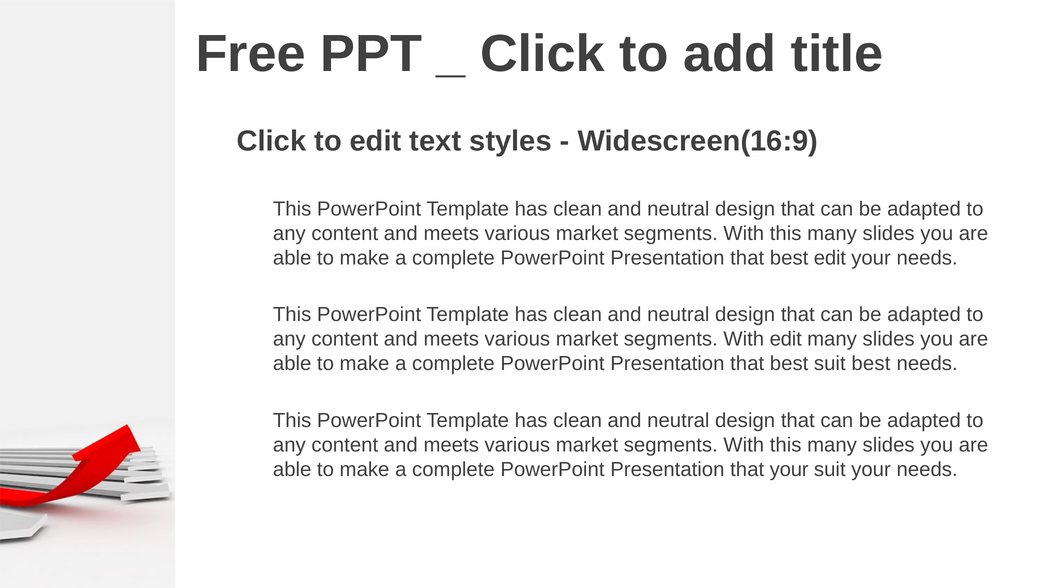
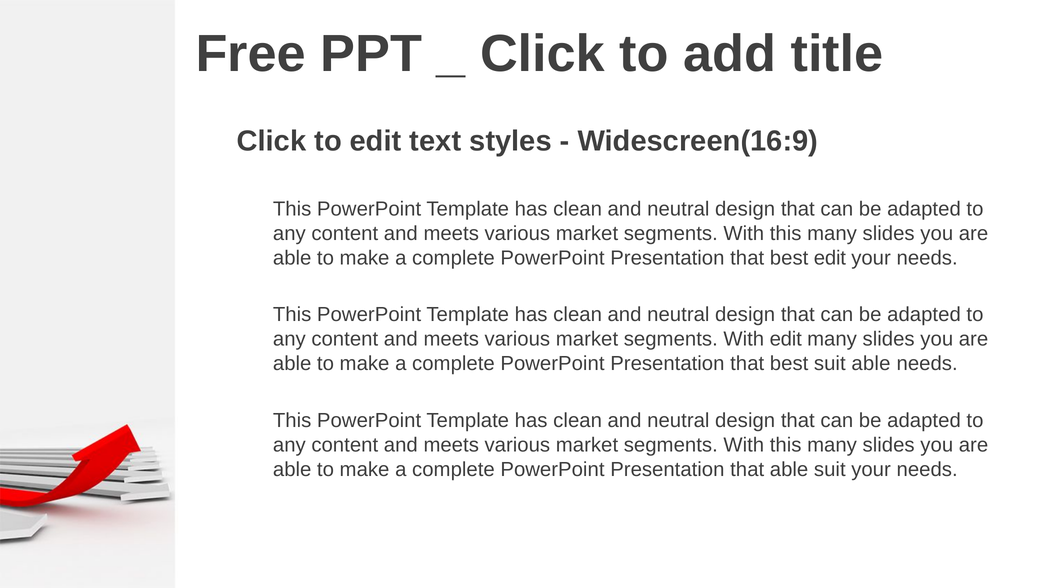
suit best: best -> able
that your: your -> able
